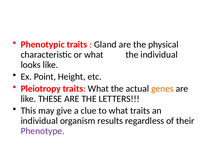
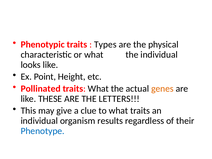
Gland: Gland -> Types
Pleiotropy: Pleiotropy -> Pollinated
Phenotype colour: purple -> blue
